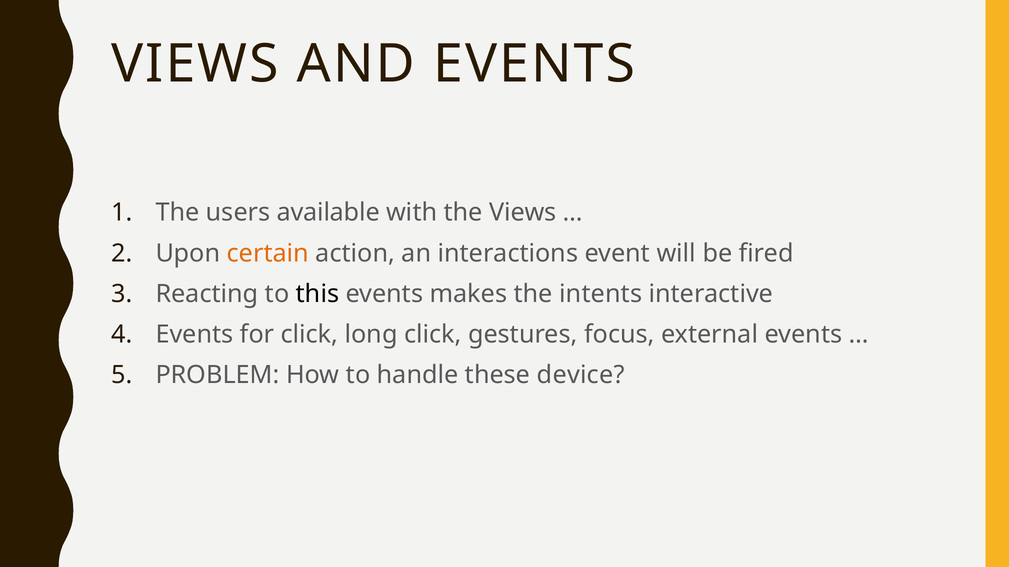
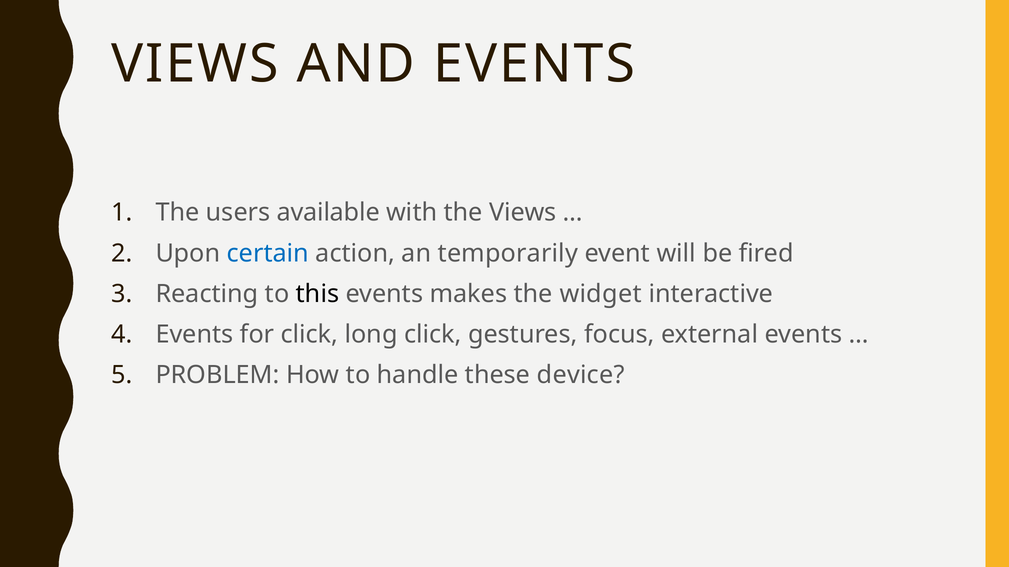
certain colour: orange -> blue
interactions: interactions -> temporarily
intents: intents -> widget
